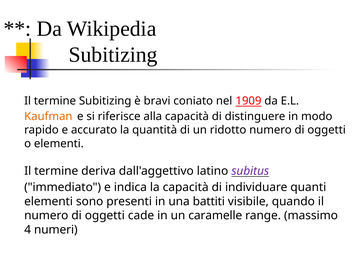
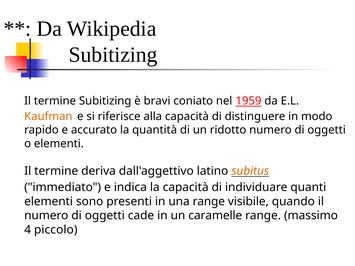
1909: 1909 -> 1959
subitus colour: purple -> orange
una battiti: battiti -> range
numeri: numeri -> piccolo
